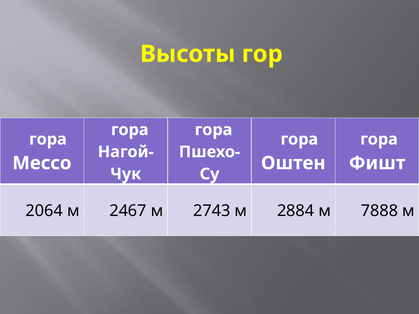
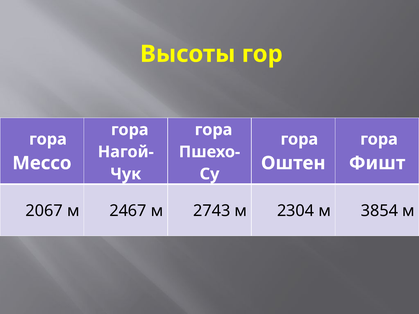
2064: 2064 -> 2067
2884: 2884 -> 2304
7888: 7888 -> 3854
